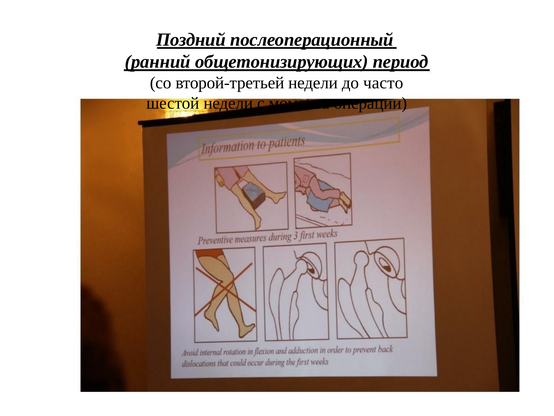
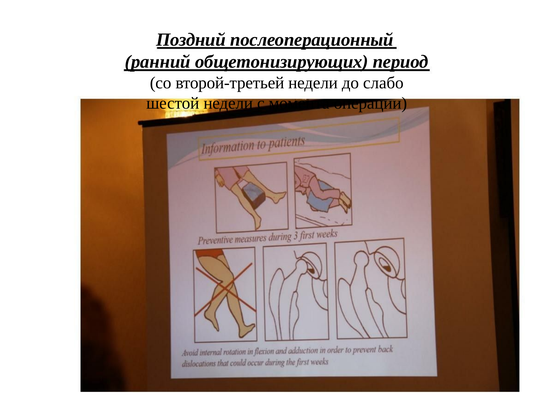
часто: часто -> слабо
